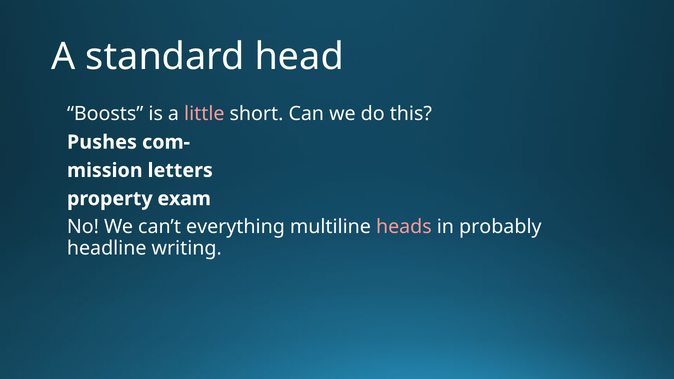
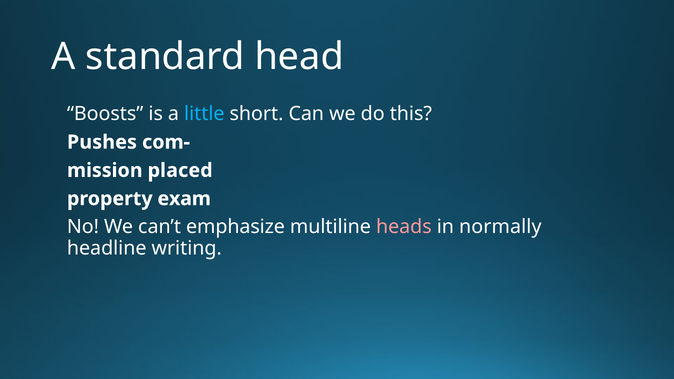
little colour: pink -> light blue
letters: letters -> placed
everything: everything -> emphasize
probably: probably -> normally
